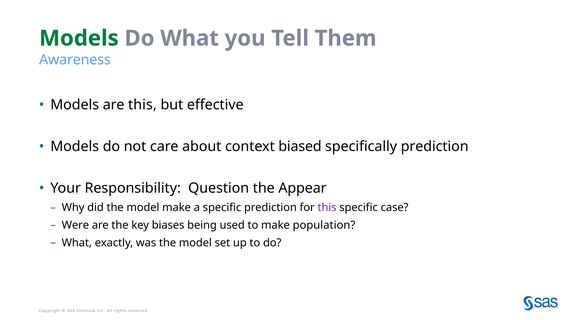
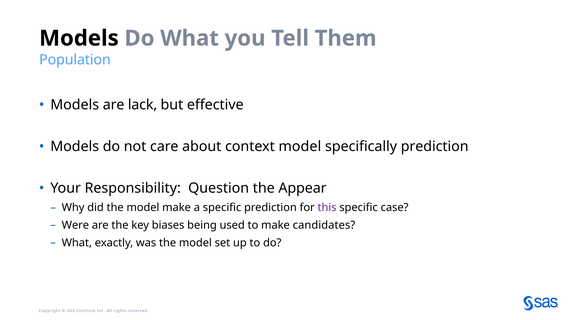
Models at (79, 38) colour: green -> black
Awareness: Awareness -> Population
are this: this -> lack
context biased: biased -> model
population: population -> candidates
